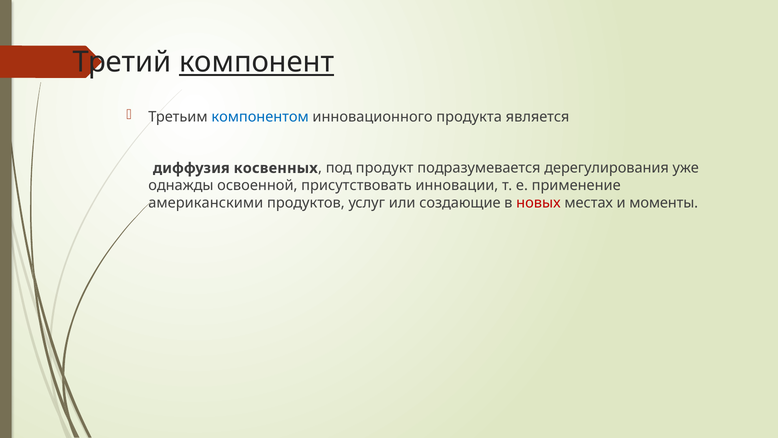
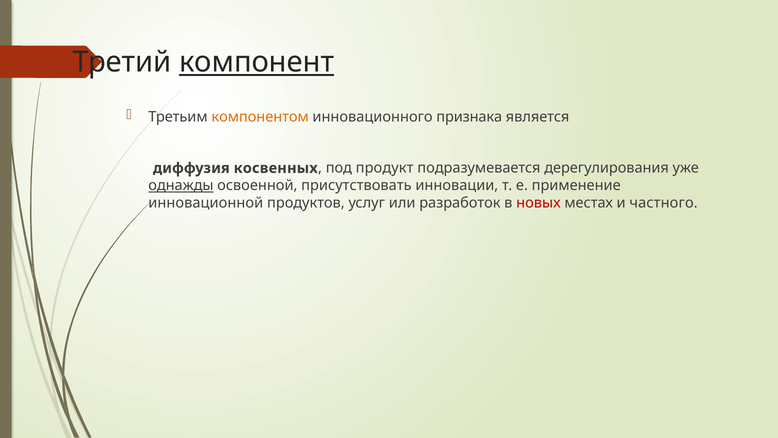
компонентом colour: blue -> orange
продукта: продукта -> признака
однажды underline: none -> present
американскими: американскими -> инновационной
создающие: создающие -> разработок
моменты: моменты -> частного
